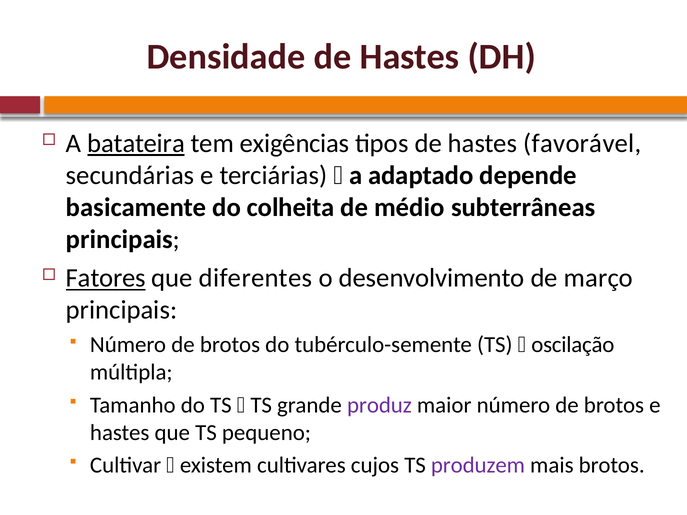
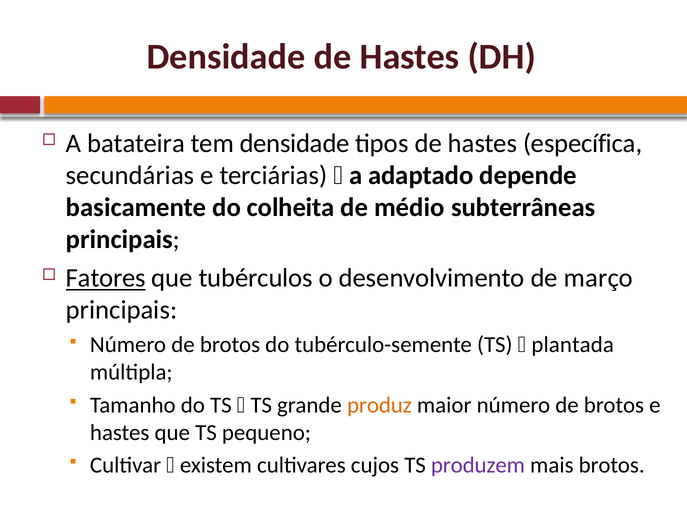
batateira underline: present -> none
tem exigências: exigências -> densidade
favorável: favorável -> específica
diferentes: diferentes -> tubérculos
oscilação: oscilação -> plantada
produz colour: purple -> orange
